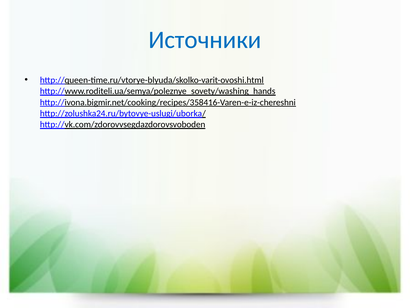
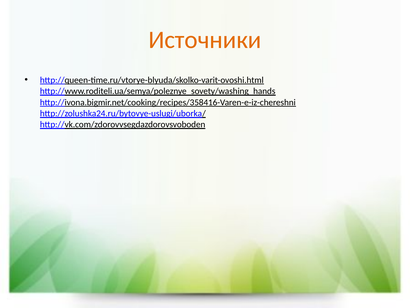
Источники colour: blue -> orange
